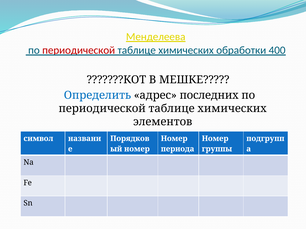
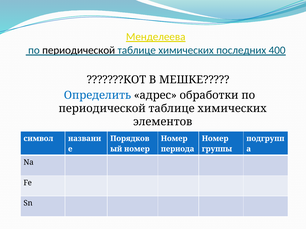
периодической at (79, 50) colour: red -> black
обработки: обработки -> последних
последних: последних -> обработки
